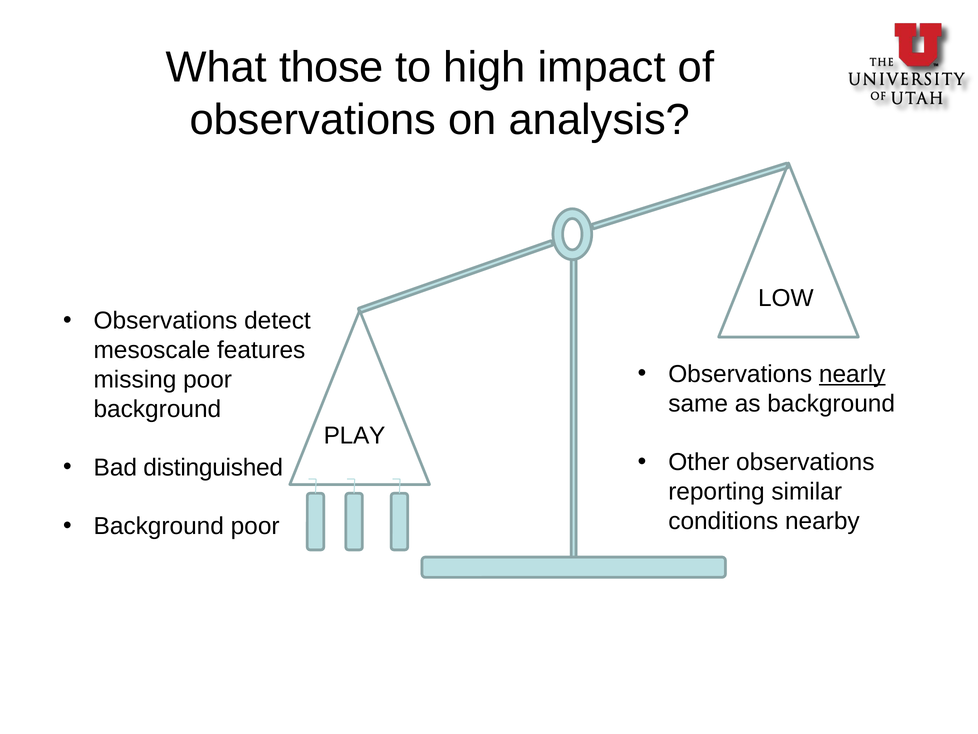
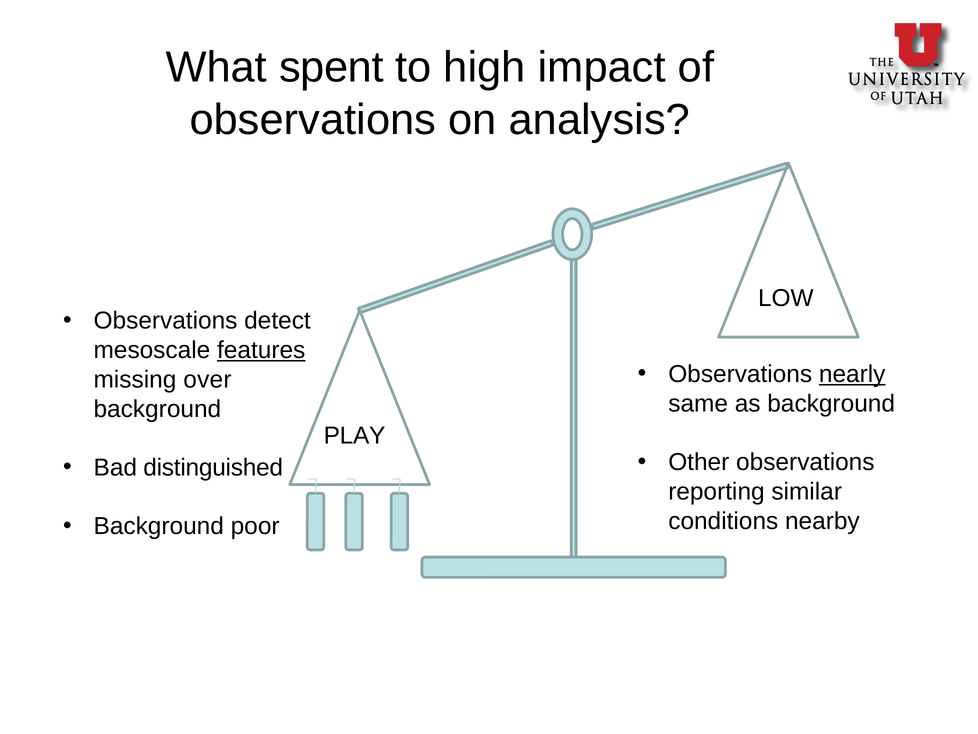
those: those -> spent
features underline: none -> present
missing poor: poor -> over
